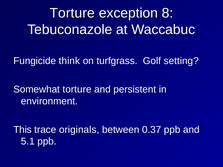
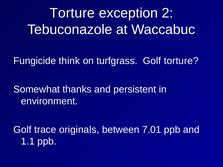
8: 8 -> 2
Golf setting: setting -> torture
Somewhat torture: torture -> thanks
This at (23, 130): This -> Golf
0.37: 0.37 -> 7.01
5.1: 5.1 -> 1.1
